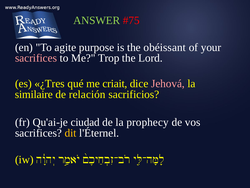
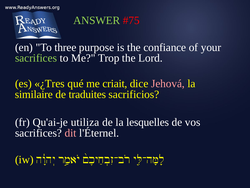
agite: agite -> three
obéissant: obéissant -> confiance
sacrifices at (36, 58) colour: pink -> light green
relación: relación -> traduites
ciudad: ciudad -> utiliza
prophecy: prophecy -> lesquelles
dit colour: yellow -> pink
